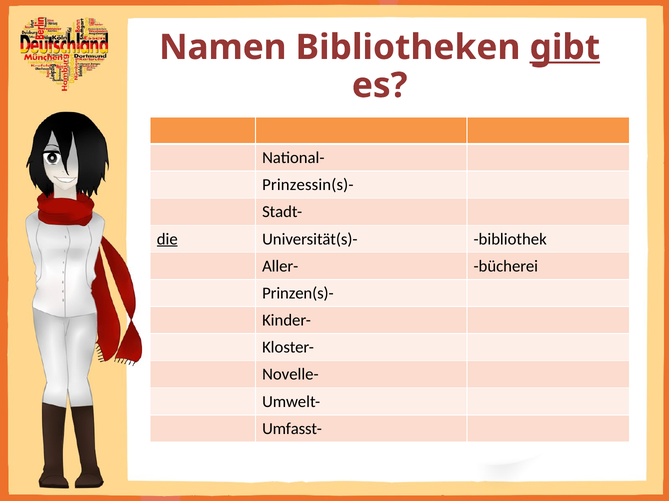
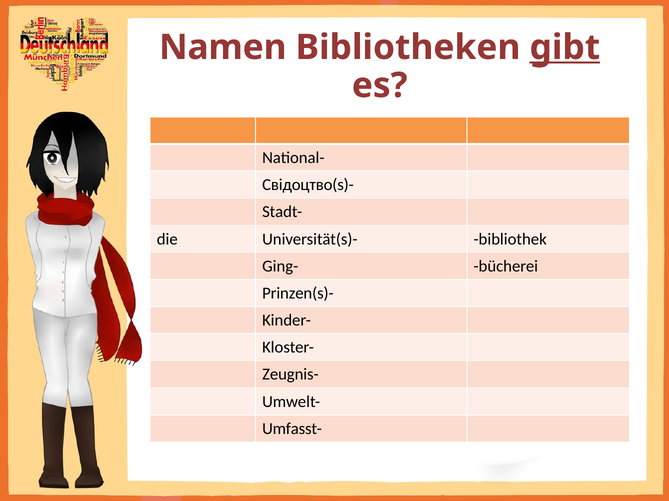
Prinzessin(s)-: Prinzessin(s)- -> Свідоцтво(s)-
die underline: present -> none
Aller-: Aller- -> Ging-
Novelle-: Novelle- -> Zeugnis-
